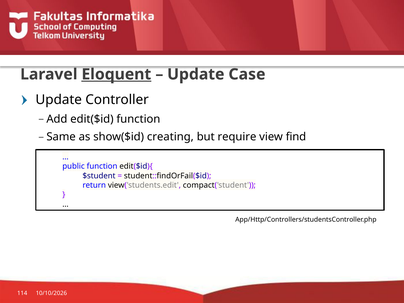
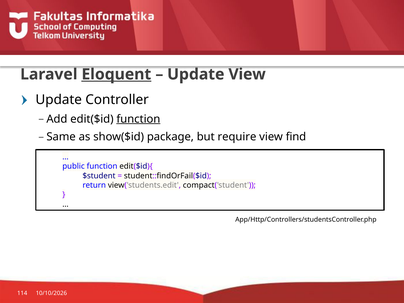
Update Case: Case -> View
function at (138, 119) underline: none -> present
creating: creating -> package
